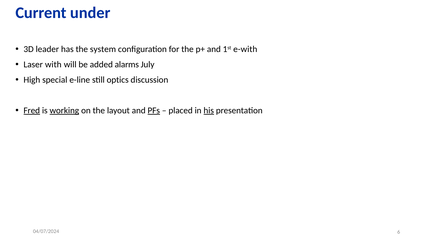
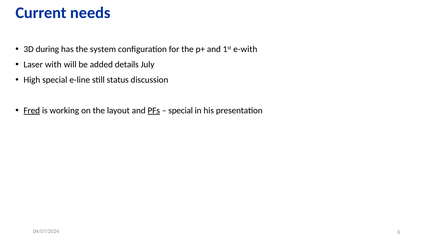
under: under -> needs
leader: leader -> during
alarms: alarms -> details
optics: optics -> status
working underline: present -> none
placed at (181, 111): placed -> special
his underline: present -> none
